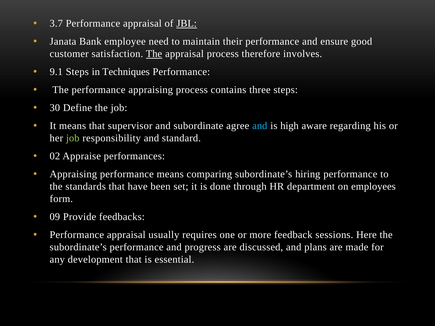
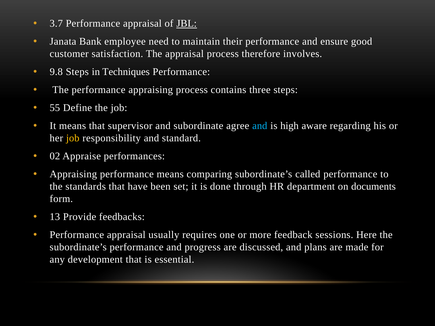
The at (154, 54) underline: present -> none
9.1: 9.1 -> 9.8
30: 30 -> 55
job at (73, 138) colour: light green -> yellow
hiring: hiring -> called
employees: employees -> documents
09: 09 -> 13
